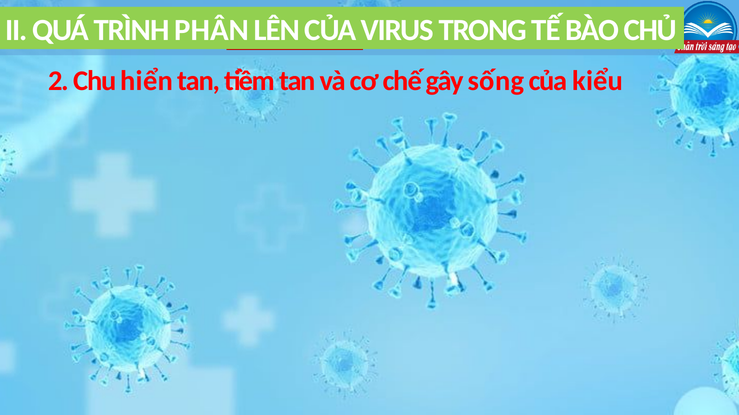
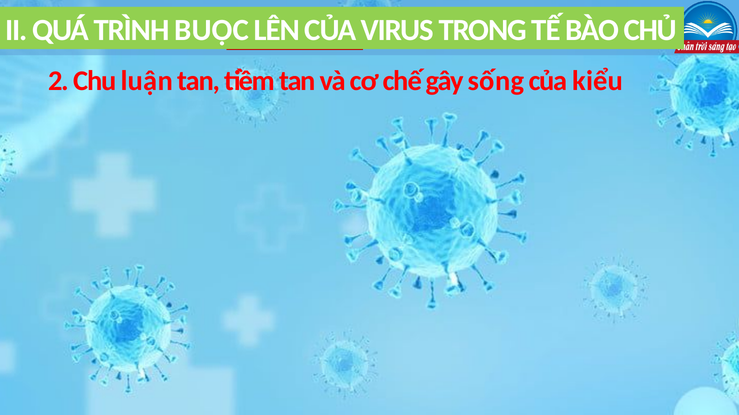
PHÂN: PHÂN -> BUỘC
hiển: hiển -> luận
